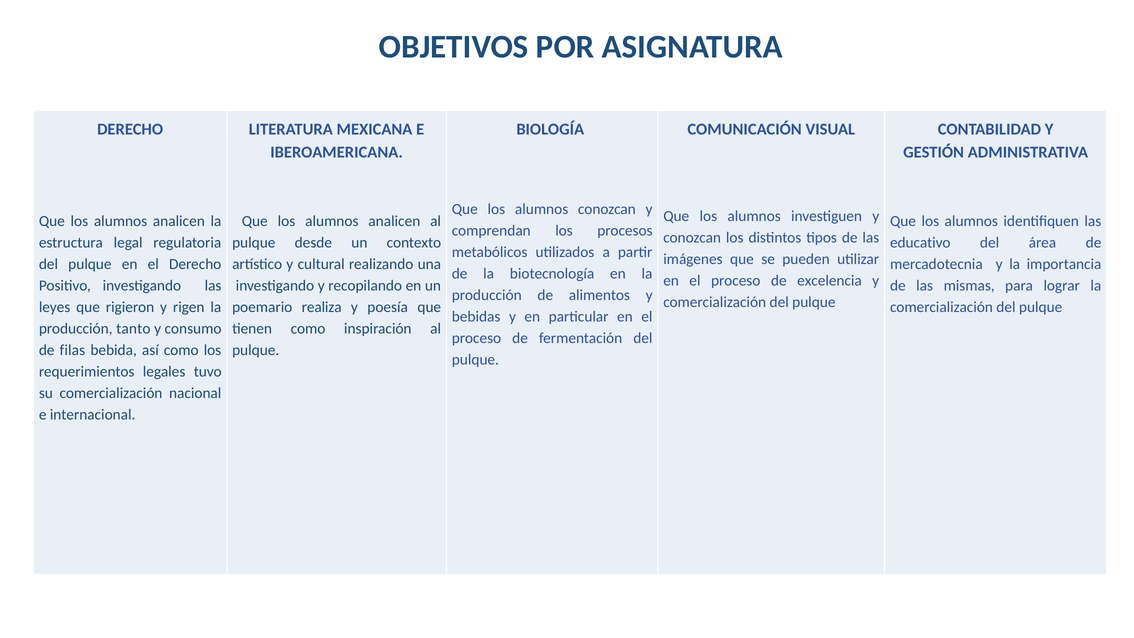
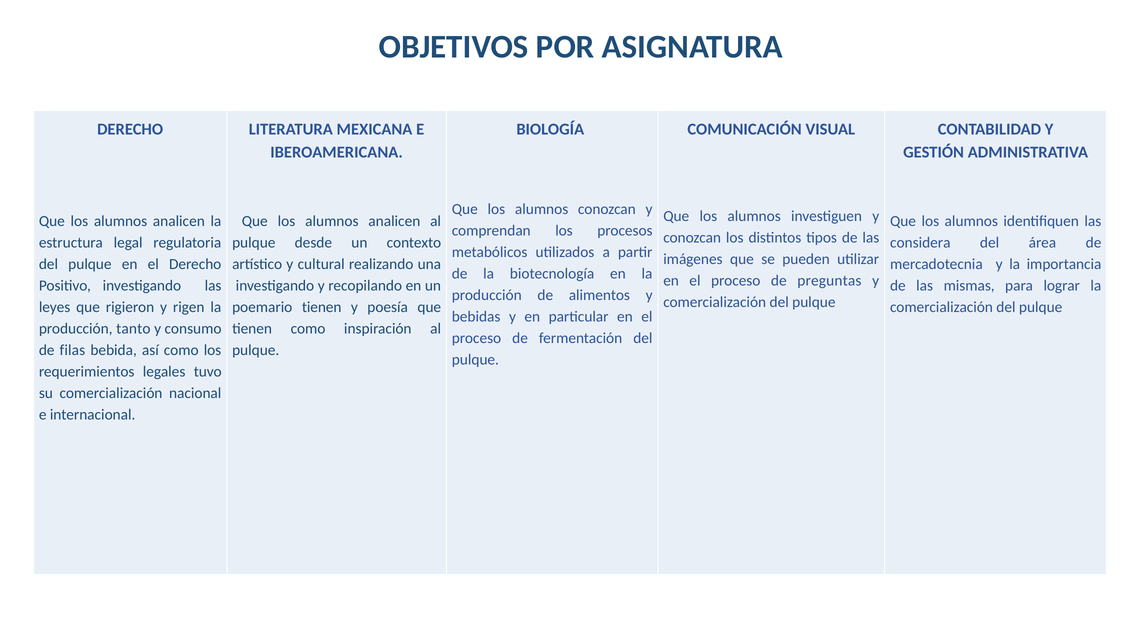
educativo: educativo -> considera
excelencia: excelencia -> preguntas
poemario realiza: realiza -> tienen
